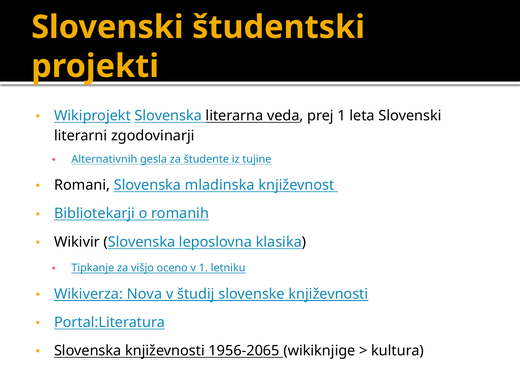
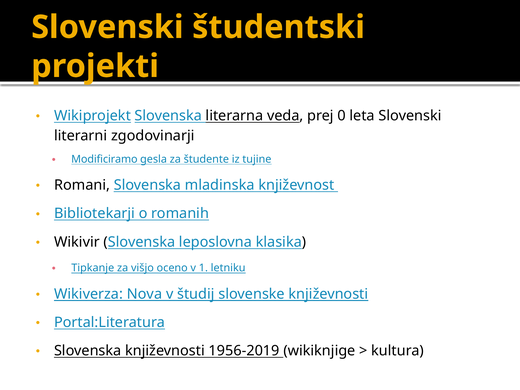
prej 1: 1 -> 0
Alternativnih: Alternativnih -> Modificiramo
1956-2065: 1956-2065 -> 1956-2019
